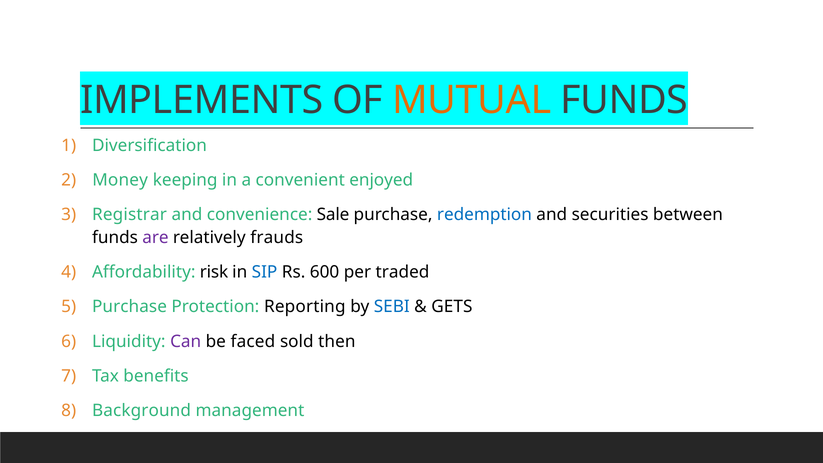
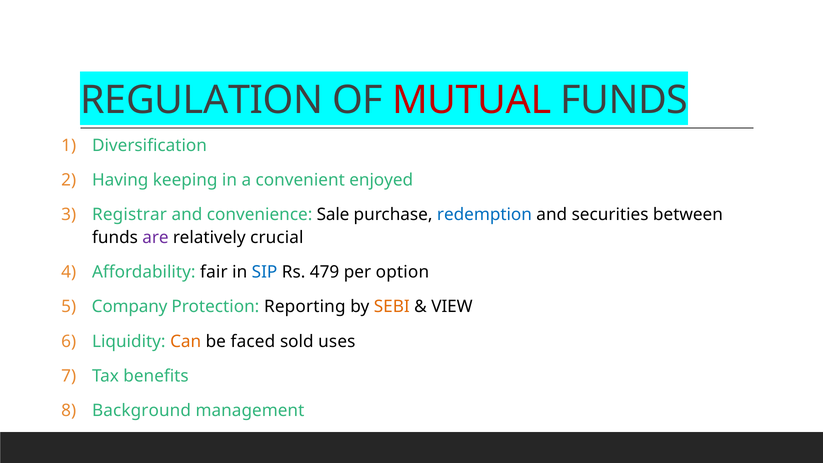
IMPLEMENTS: IMPLEMENTS -> REGULATION
MUTUAL colour: orange -> red
Money: Money -> Having
frauds: frauds -> crucial
risk: risk -> fair
600: 600 -> 479
traded: traded -> option
Purchase at (129, 307): Purchase -> Company
SEBI colour: blue -> orange
GETS: GETS -> VIEW
Can colour: purple -> orange
then: then -> uses
